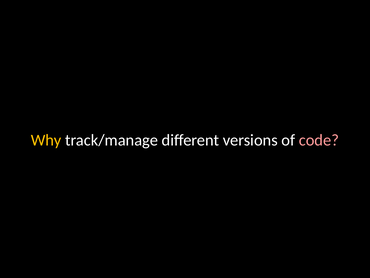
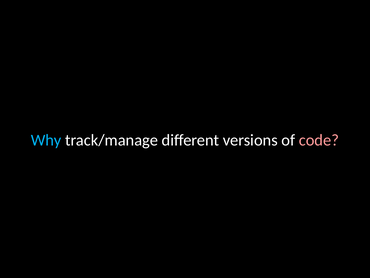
Why colour: yellow -> light blue
